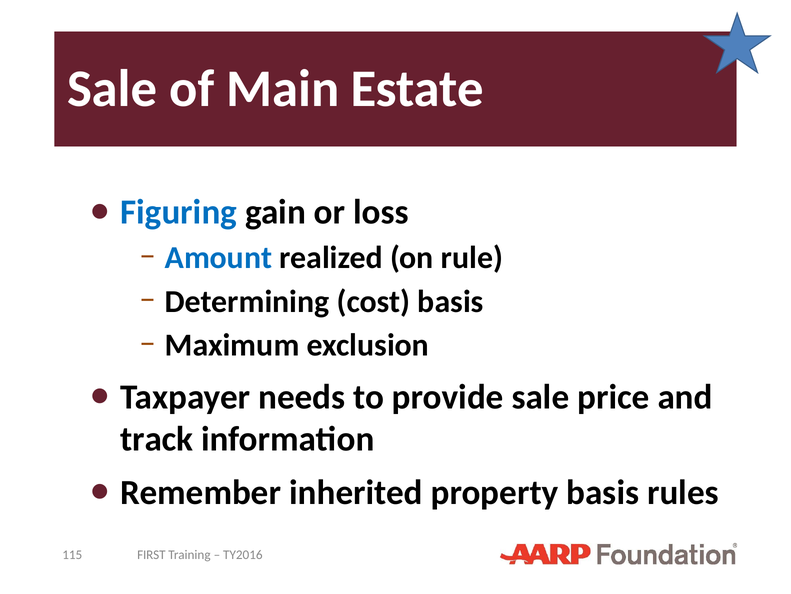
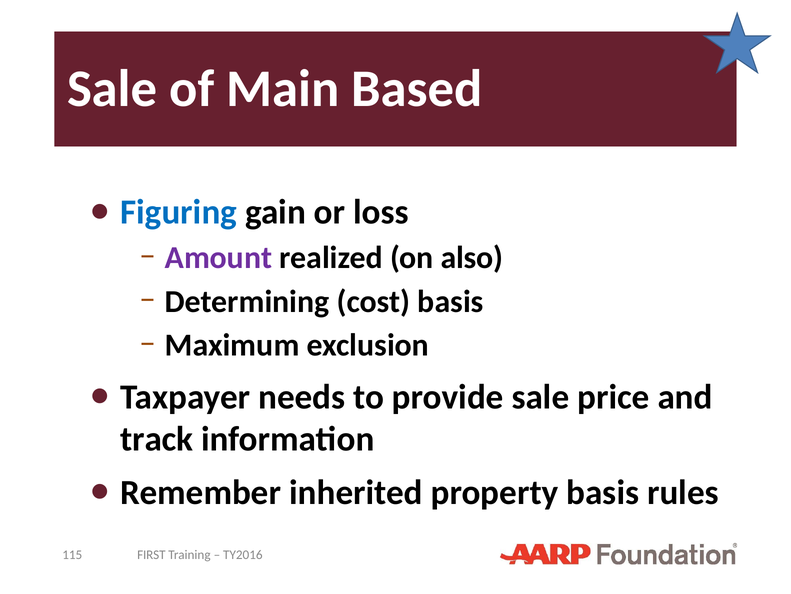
Estate: Estate -> Based
Amount colour: blue -> purple
rule: rule -> also
